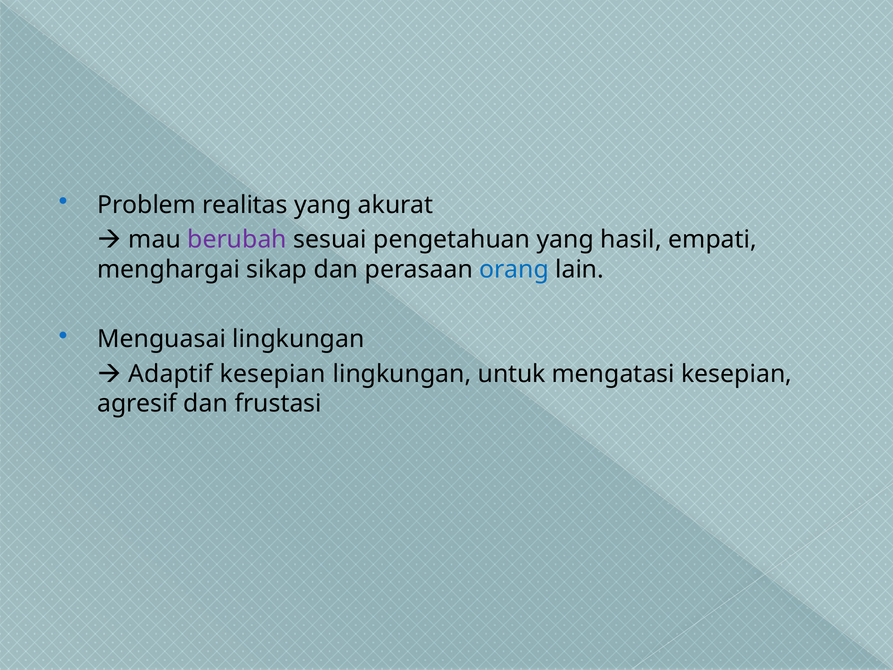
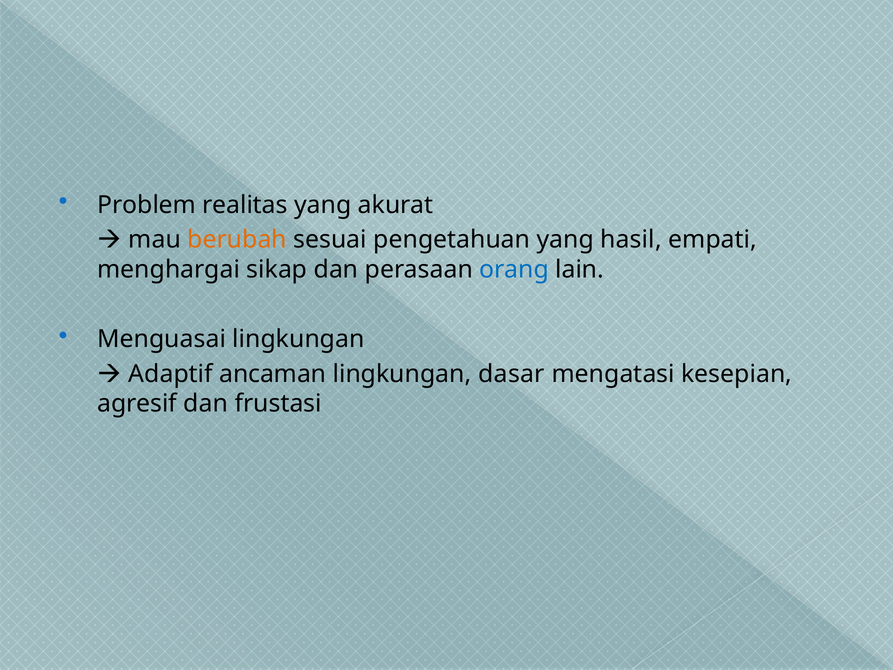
berubah colour: purple -> orange
Adaptif kesepian: kesepian -> ancaman
untuk: untuk -> dasar
